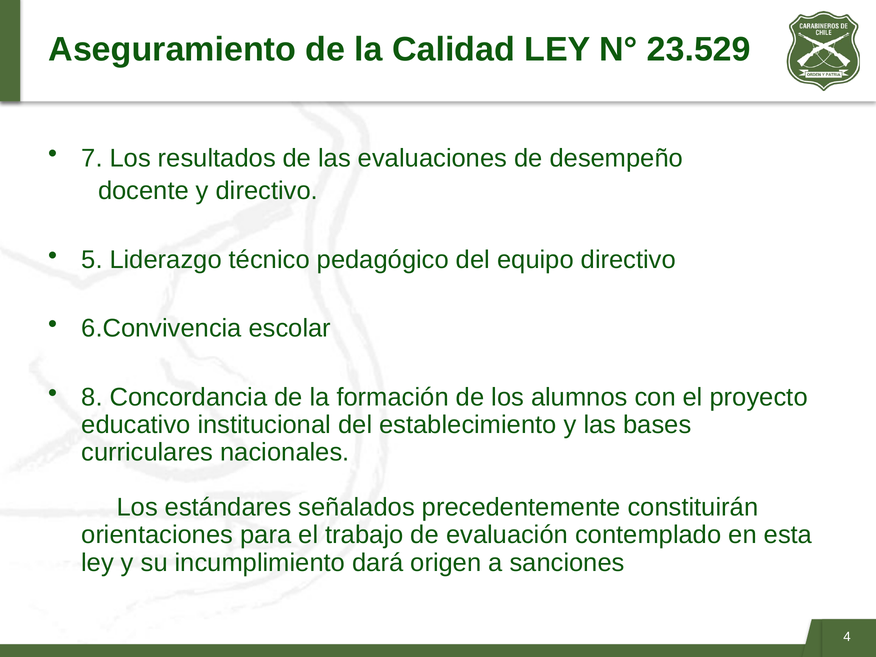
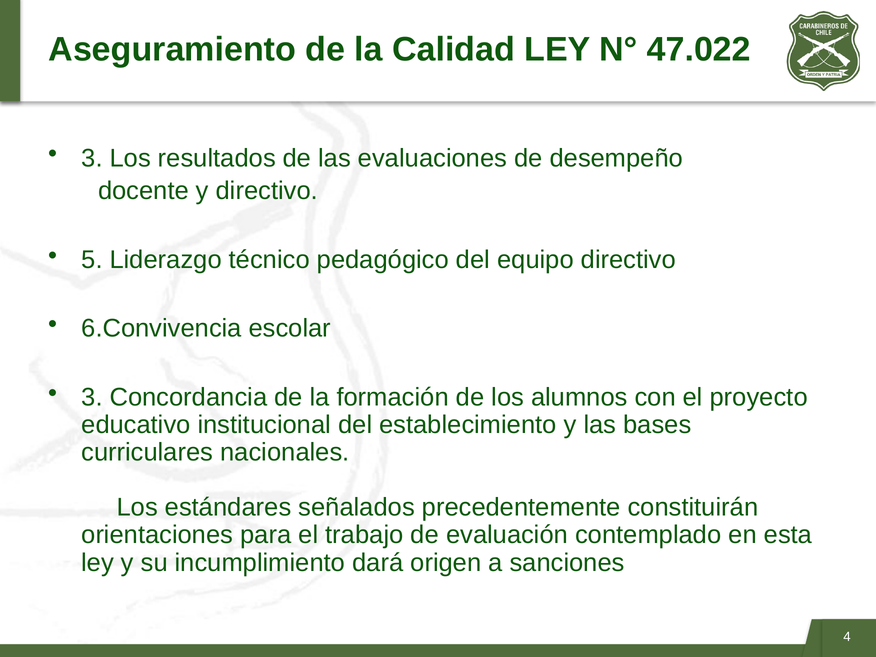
23.529: 23.529 -> 47.022
7 at (92, 158): 7 -> 3
8 at (92, 397): 8 -> 3
